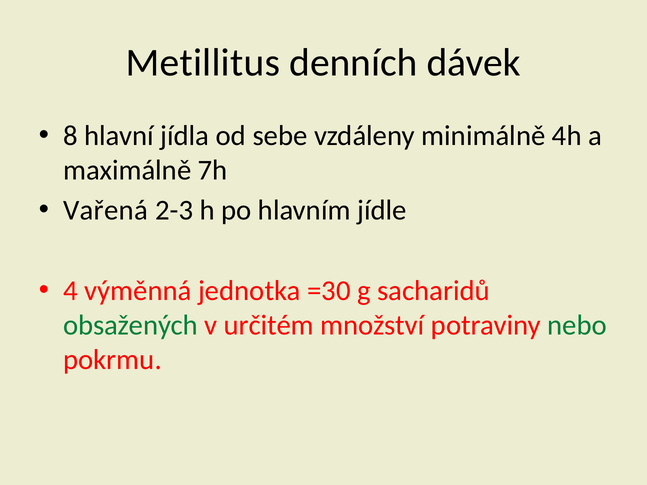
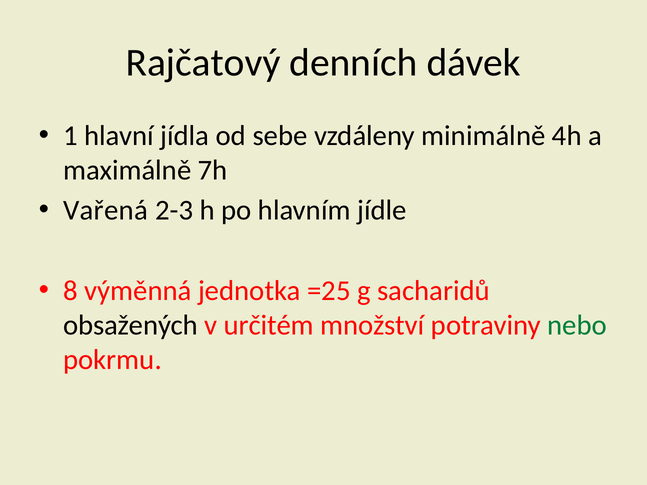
Metillitus: Metillitus -> Rajčatový
8: 8 -> 1
4: 4 -> 8
=30: =30 -> =25
obsažených colour: green -> black
